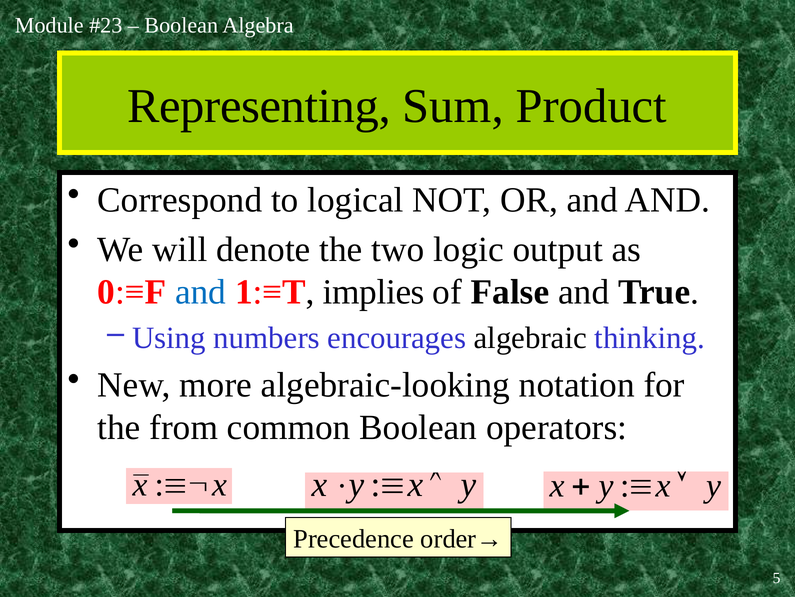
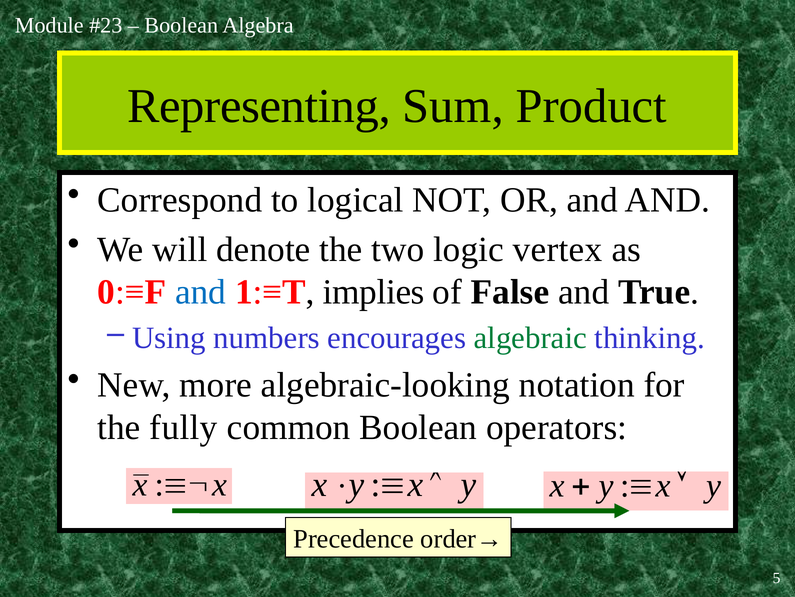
output: output -> vertex
algebraic colour: black -> green
from: from -> fully
